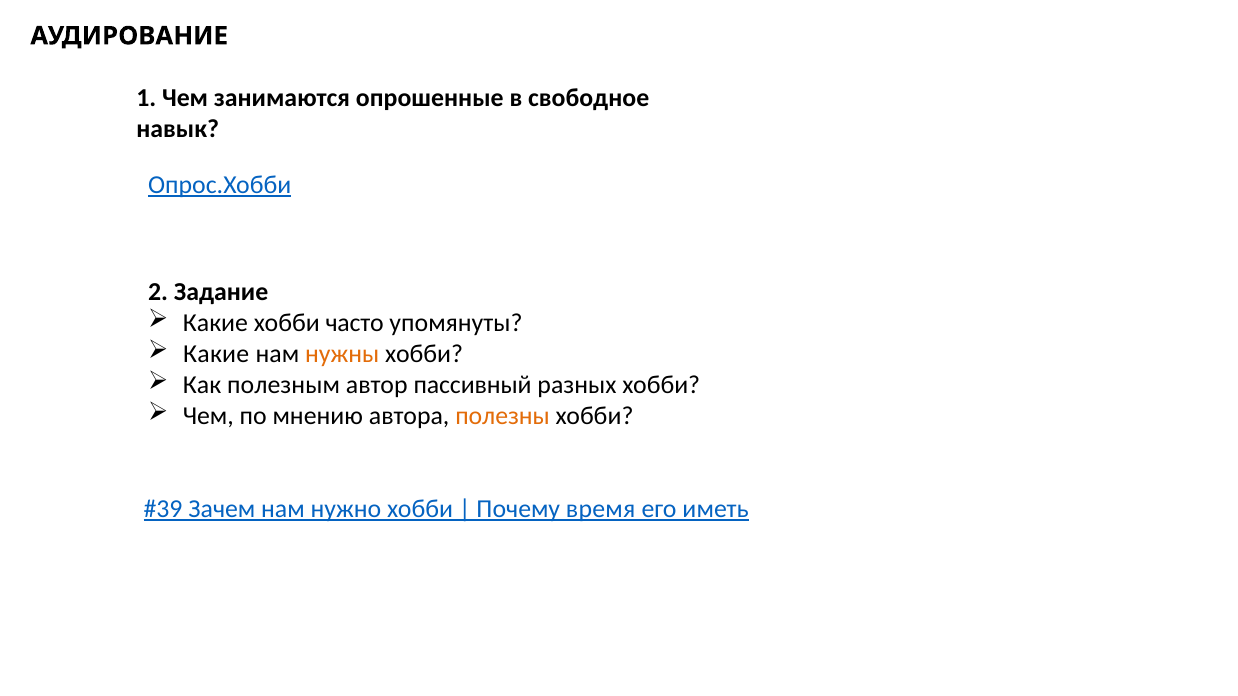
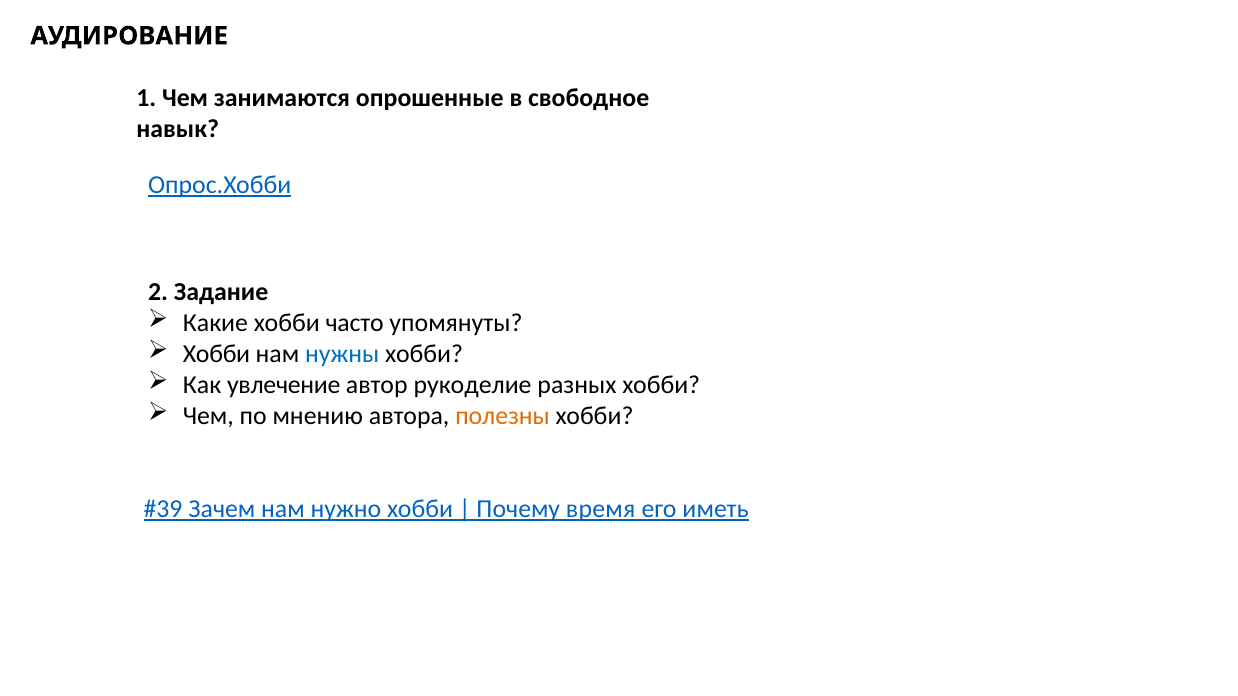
Какие at (216, 354): Какие -> Хобби
нужны colour: orange -> blue
полезным: полезным -> увлечение
пассивный: пассивный -> рукоделие
